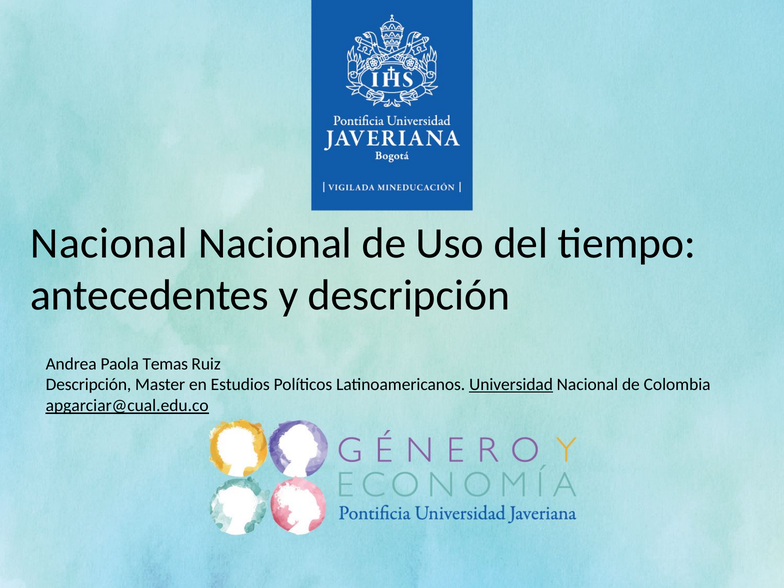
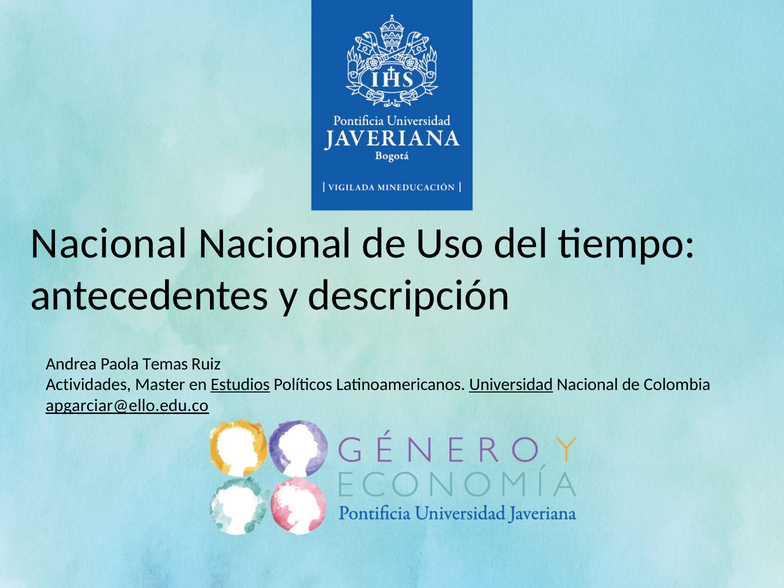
Descripción at (88, 385): Descripción -> Actividades
Estudios underline: none -> present
apgarciar@cual.edu.co: apgarciar@cual.edu.co -> apgarciar@ello.edu.co
